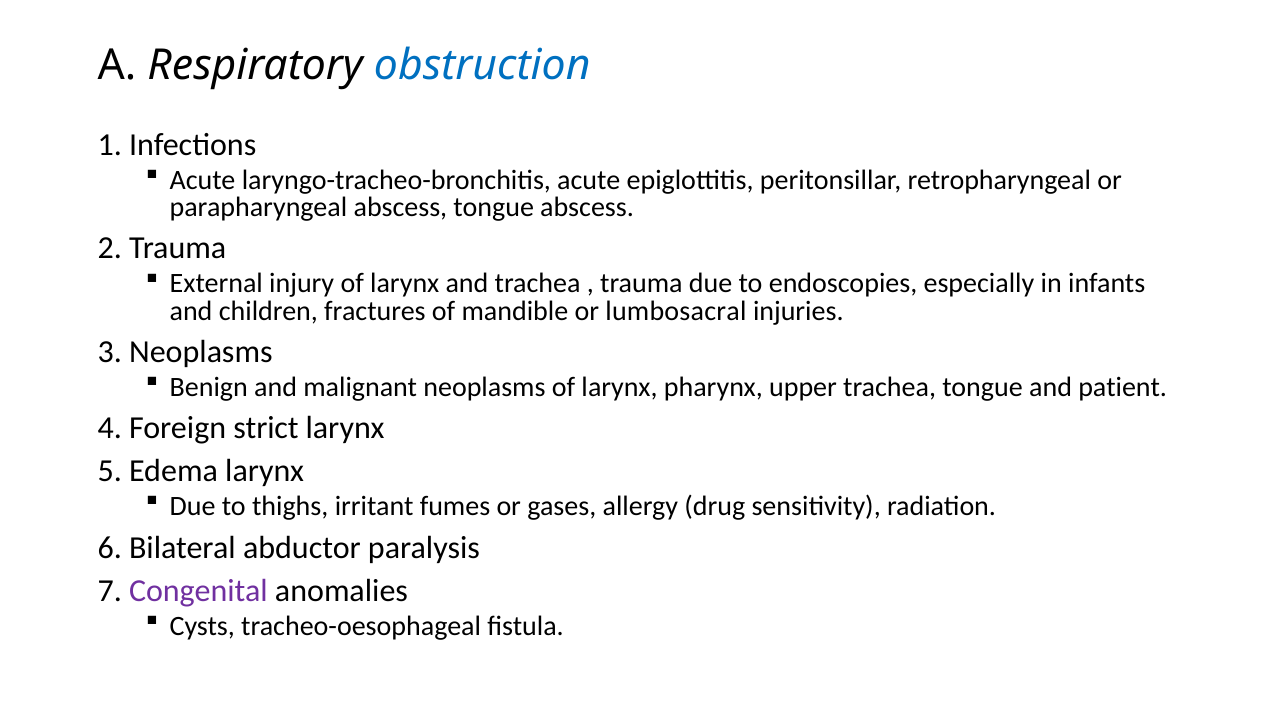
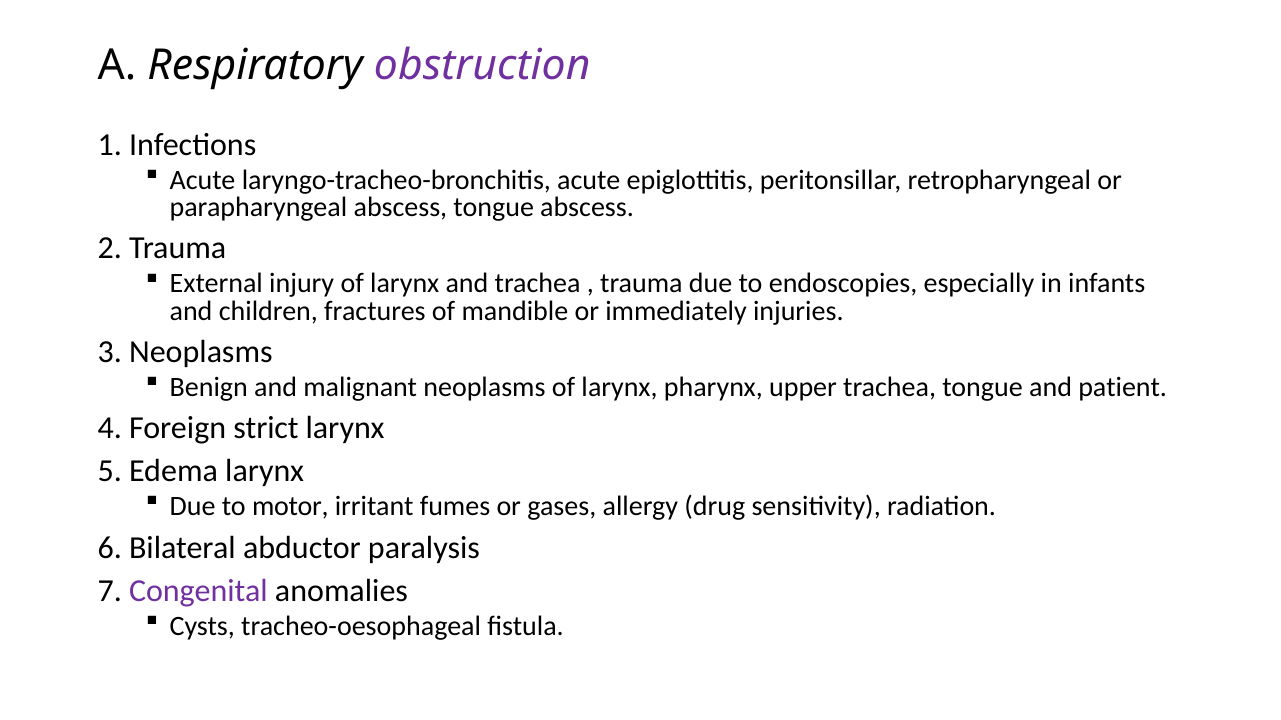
obstruction colour: blue -> purple
lumbosacral: lumbosacral -> immediately
thighs: thighs -> motor
